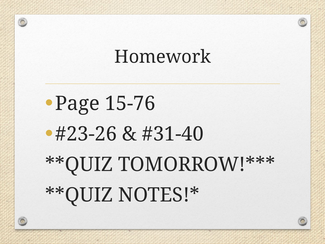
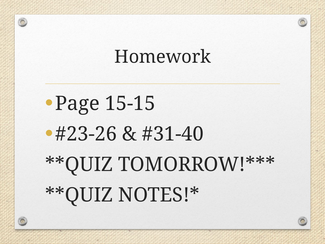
15-76: 15-76 -> 15-15
